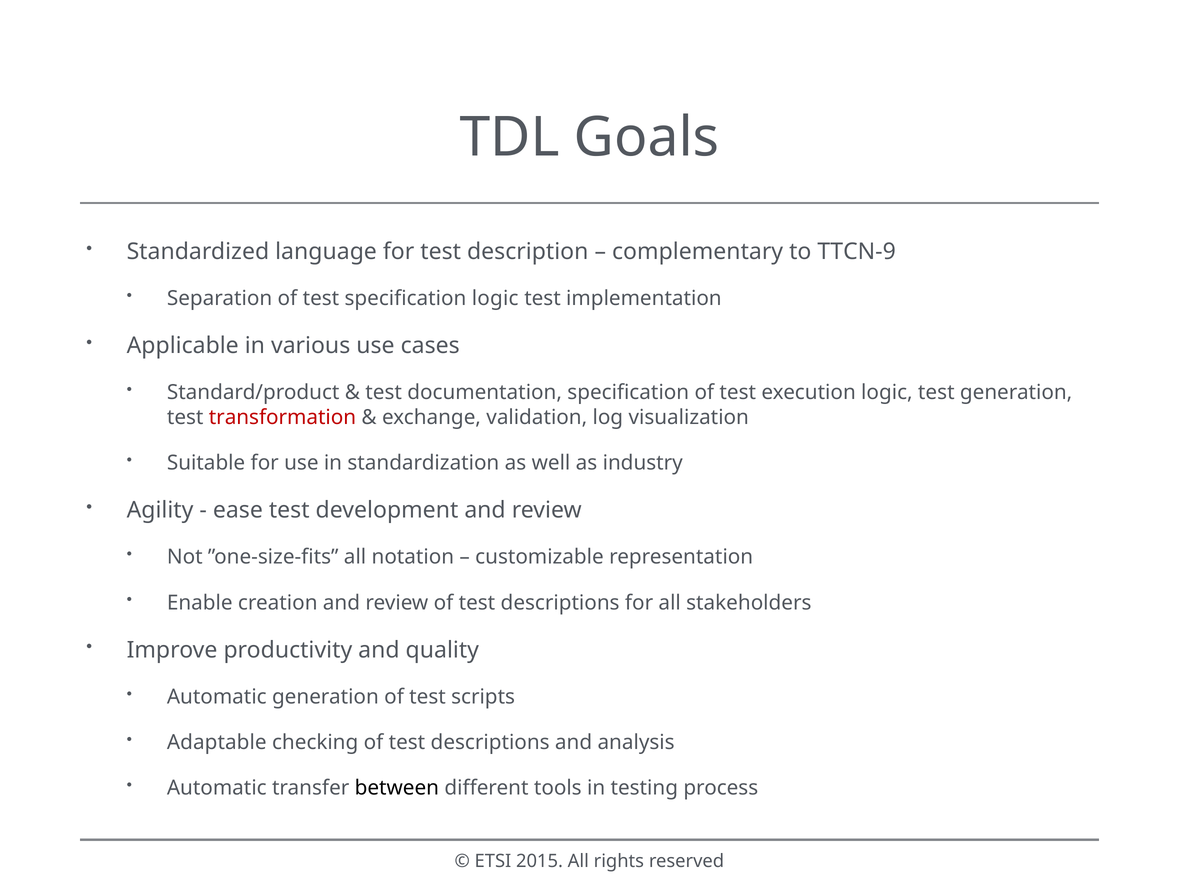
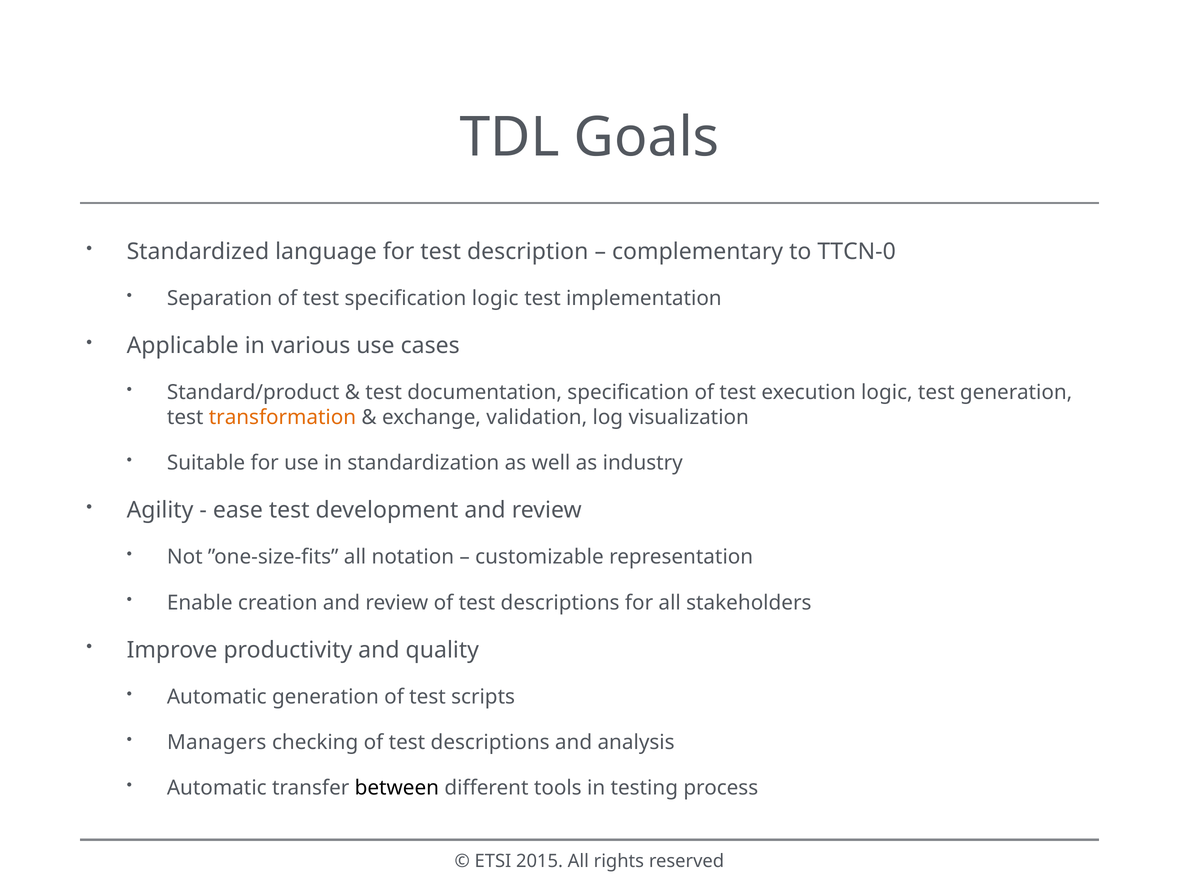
TTCN-9: TTCN-9 -> TTCN-0
transformation colour: red -> orange
Adaptable: Adaptable -> Managers
